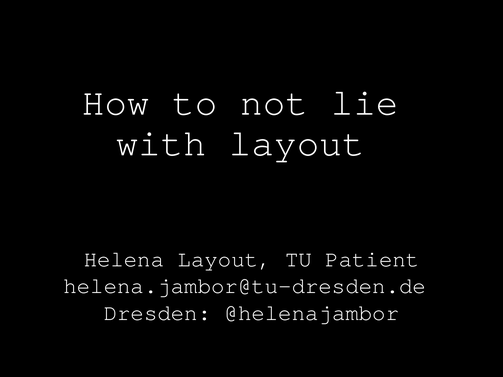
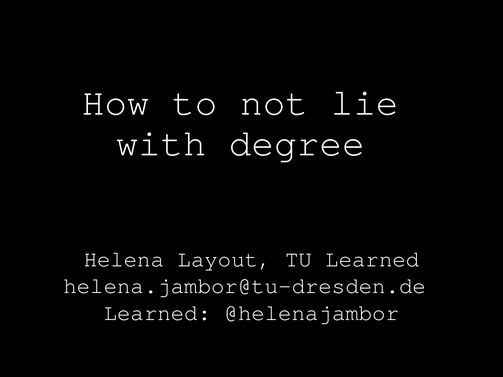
with layout: layout -> degree
TU Patient: Patient -> Learned
Dresden at (157, 313): Dresden -> Learned
